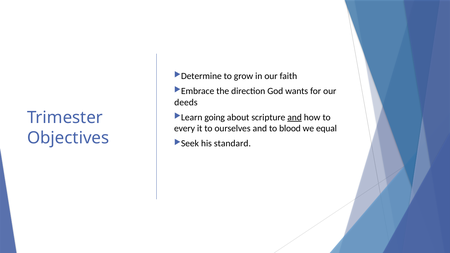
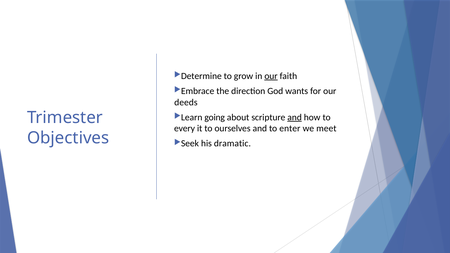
our at (271, 76) underline: none -> present
blood: blood -> enter
equal: equal -> meet
standard: standard -> dramatic
